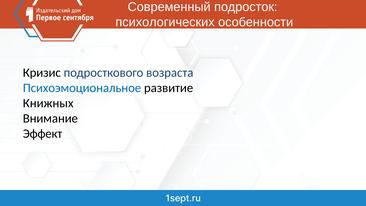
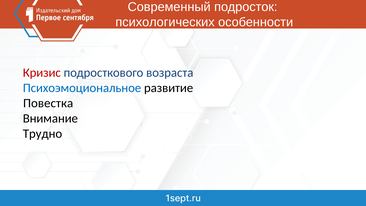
Кризис colour: black -> red
Книжных: Книжных -> Повестка
Эффект: Эффект -> Трудно
